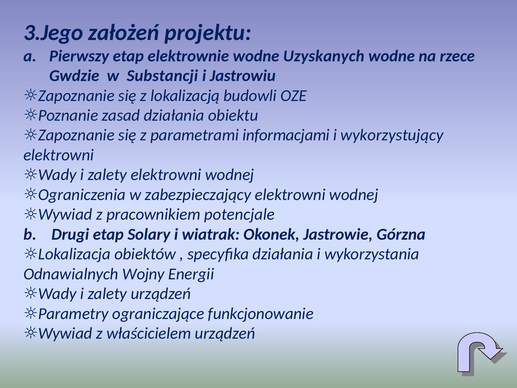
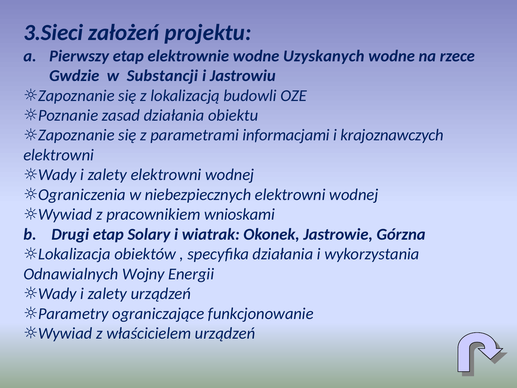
3.Jego: 3.Jego -> 3.Sieci
wykorzystujący: wykorzystujący -> krajoznawczych
zabezpieczający: zabezpieczający -> niebezpiecznych
potencjale: potencjale -> wnioskami
